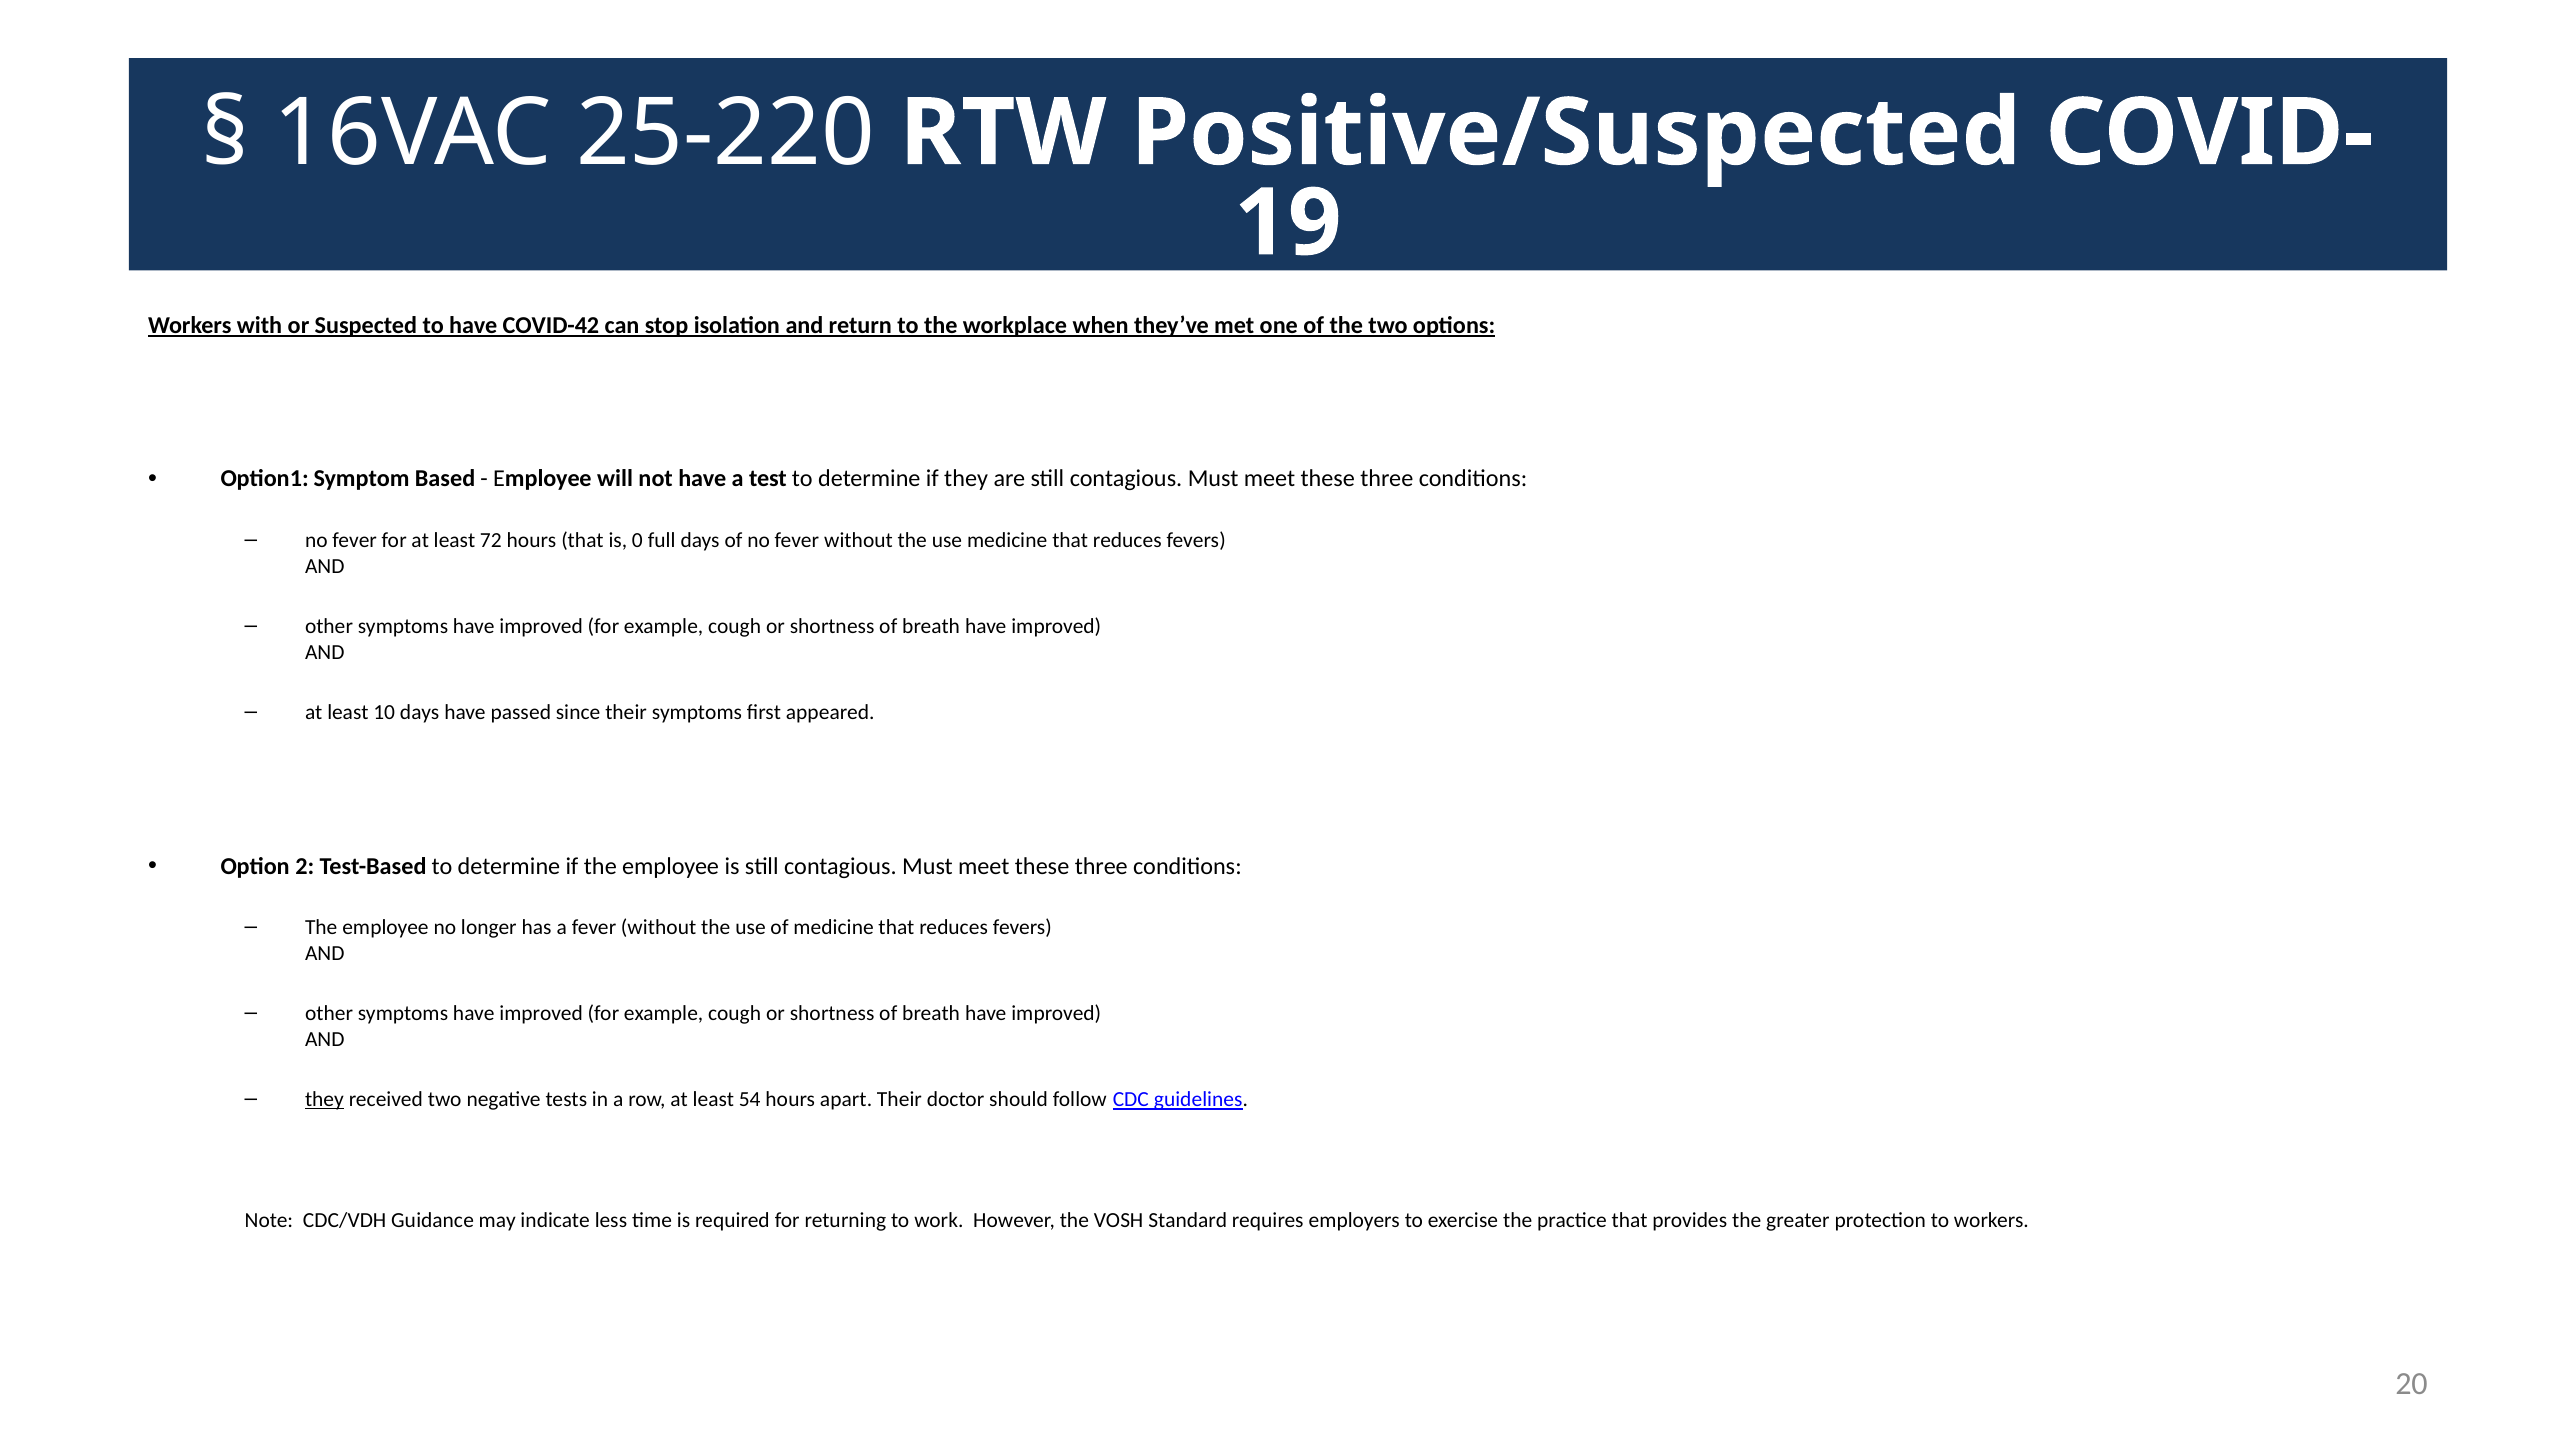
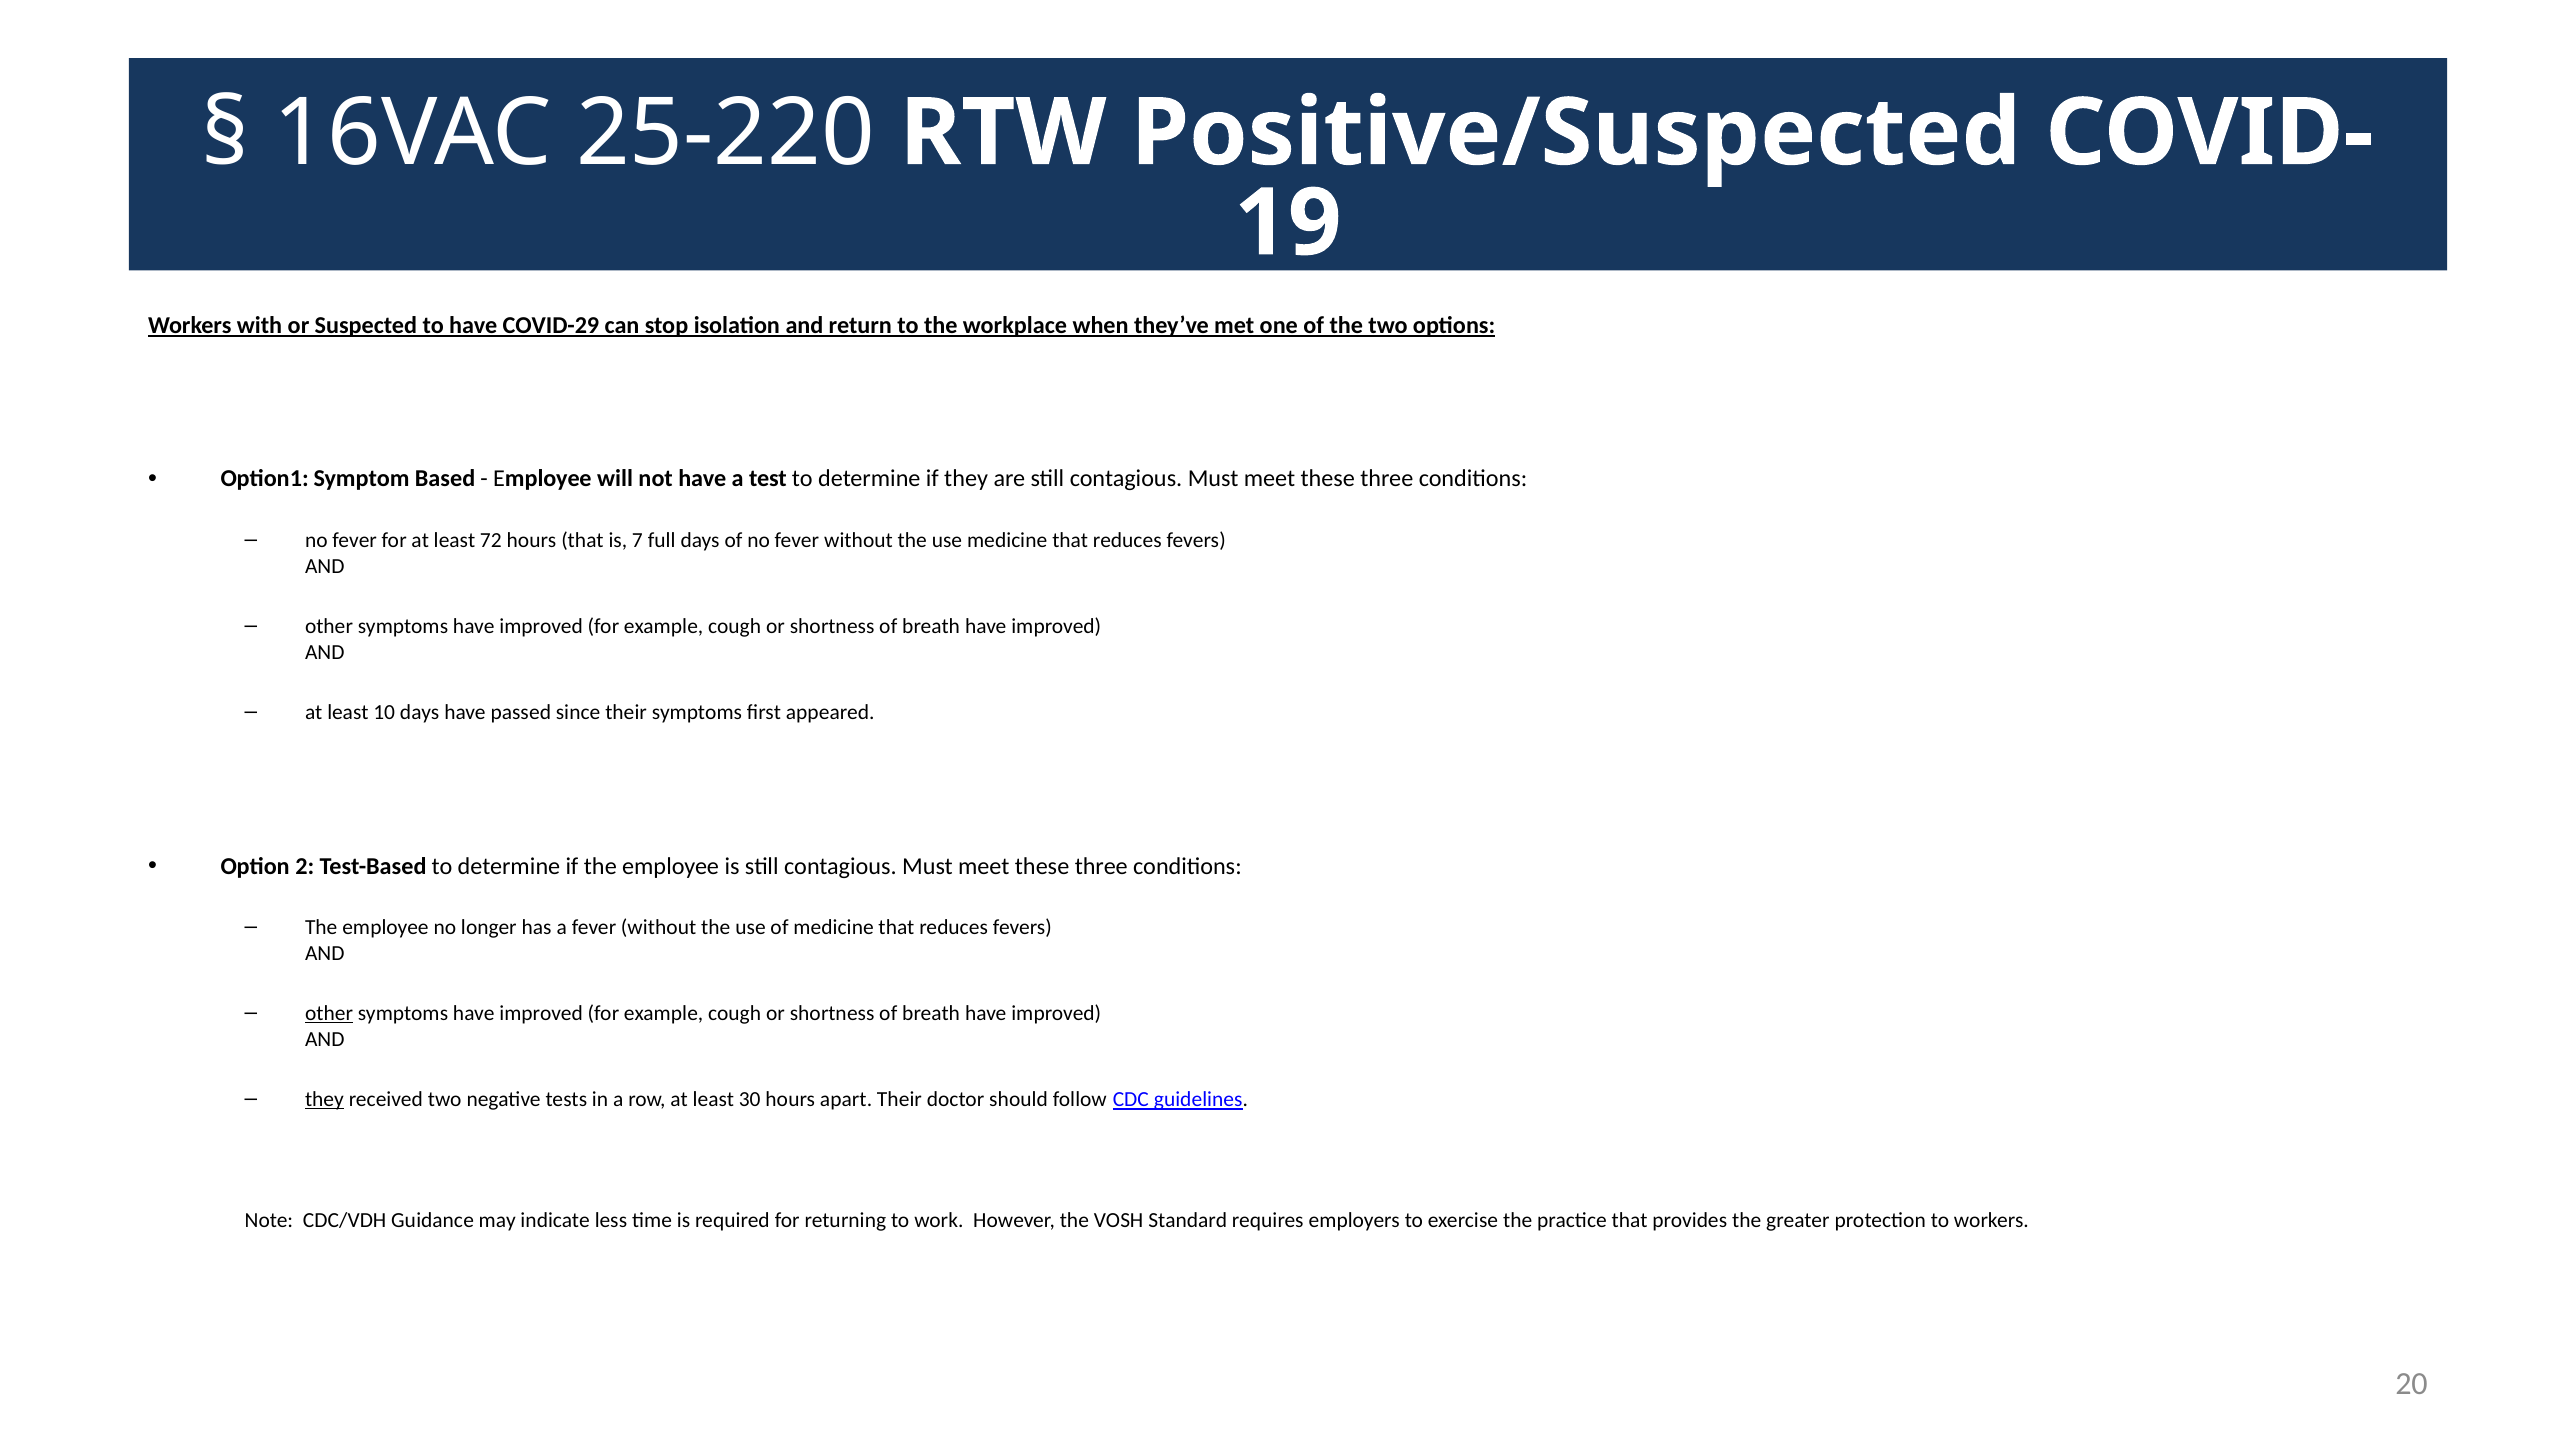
COVID-42: COVID-42 -> COVID-29
0: 0 -> 7
other at (329, 1014) underline: none -> present
54: 54 -> 30
